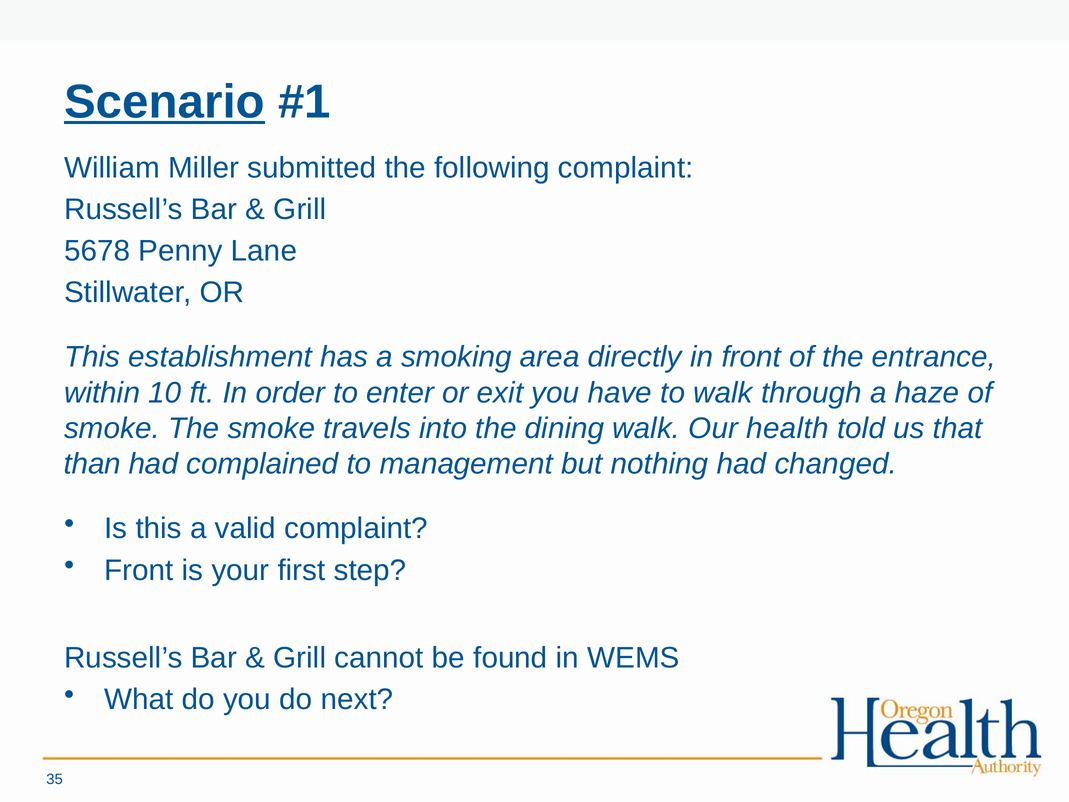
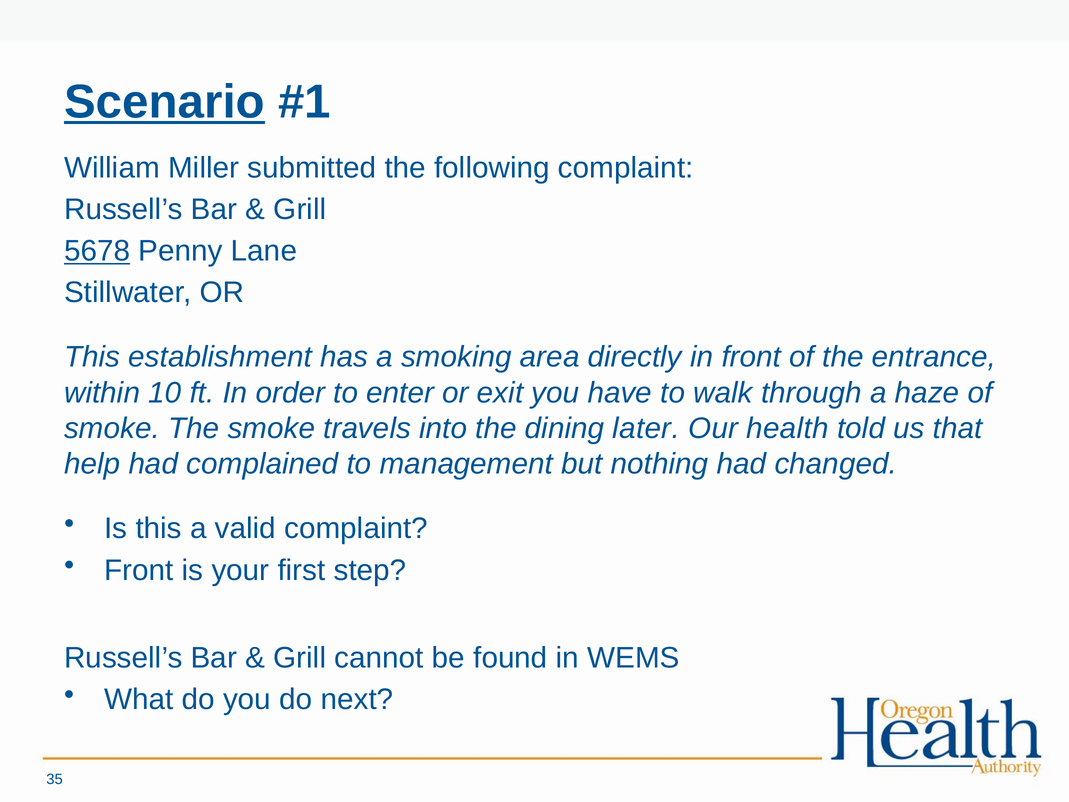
5678 underline: none -> present
dining walk: walk -> later
than: than -> help
